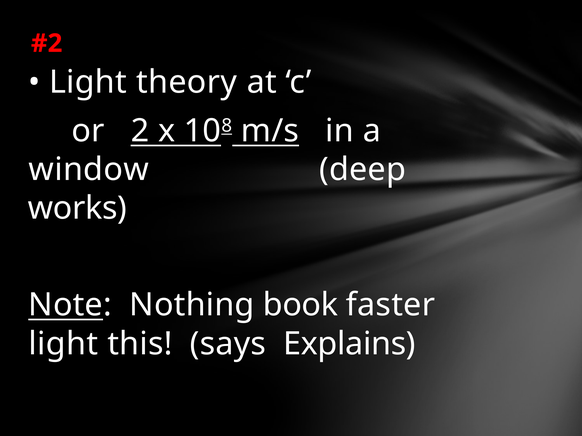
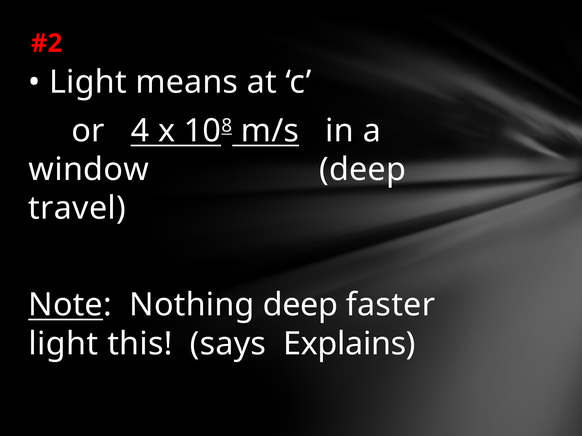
theory: theory -> means
2: 2 -> 4
works: works -> travel
Nothing book: book -> deep
